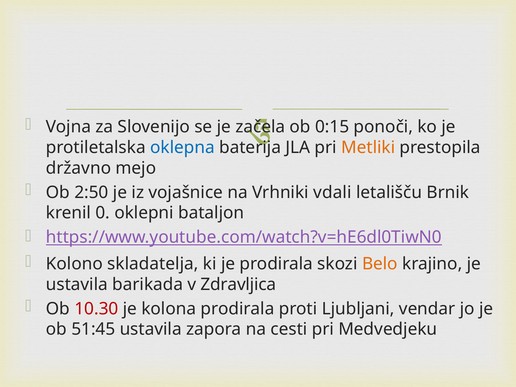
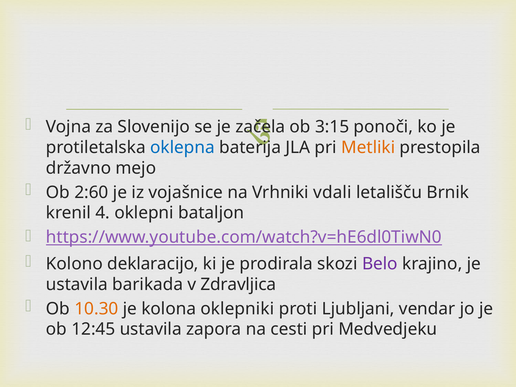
0:15: 0:15 -> 3:15
2:50: 2:50 -> 2:60
0: 0 -> 4
skladatelja: skladatelja -> deklaracijo
Belo colour: orange -> purple
10.30 colour: red -> orange
kolona prodirala: prodirala -> oklepniki
51:45: 51:45 -> 12:45
